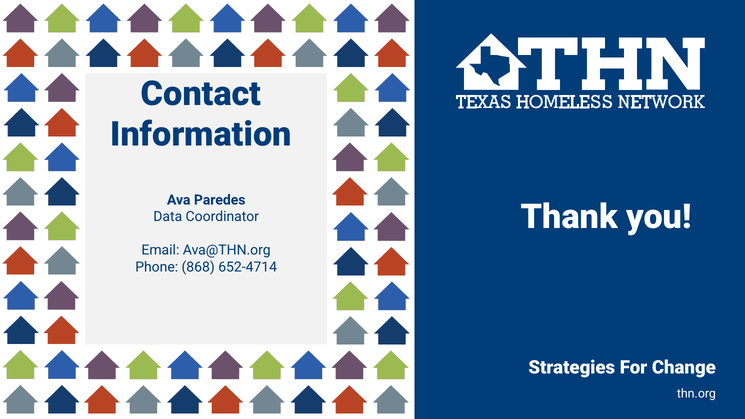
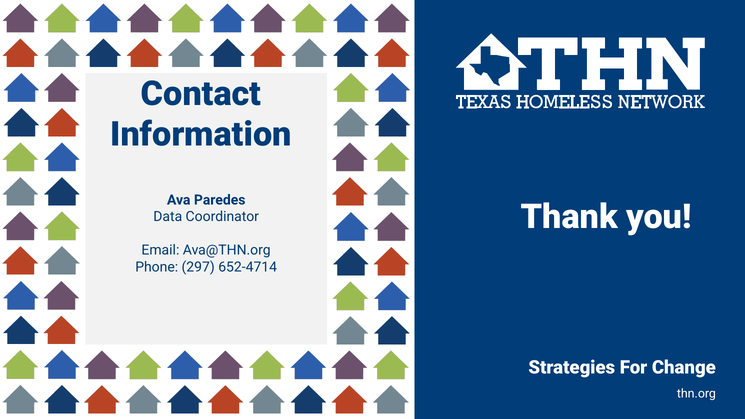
868: 868 -> 297
